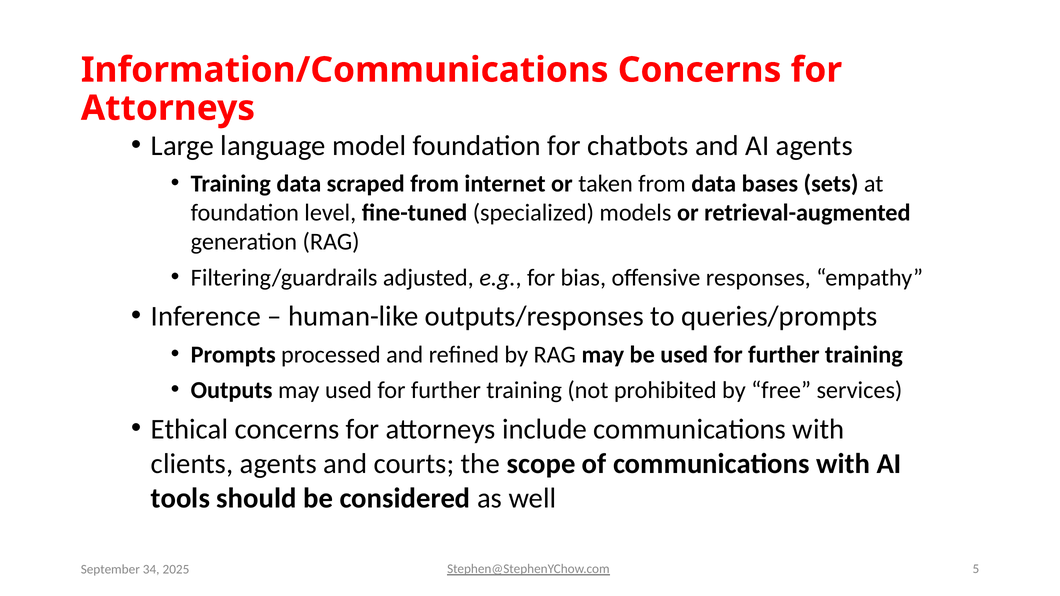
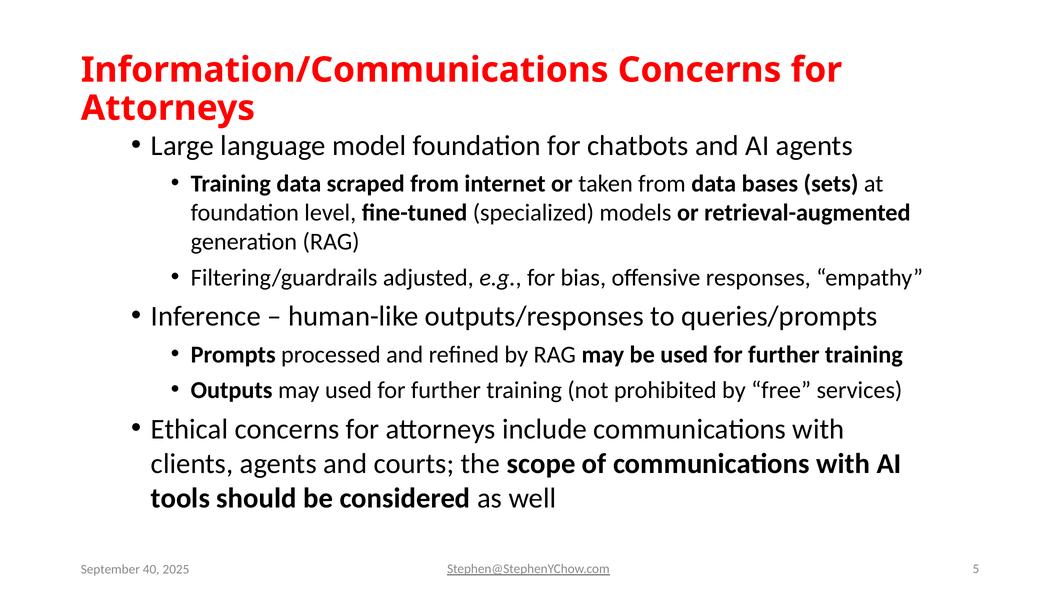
34: 34 -> 40
